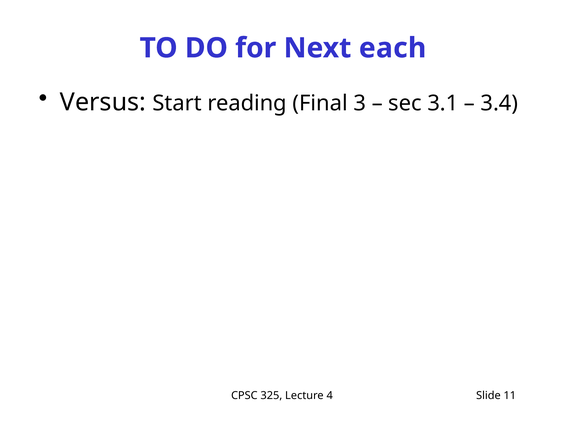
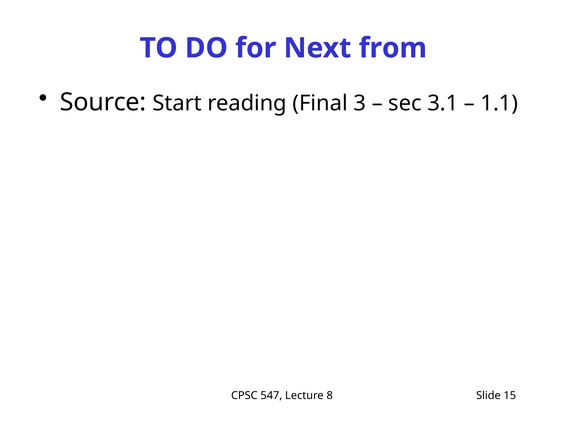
each: each -> from
Versus: Versus -> Source
3.4: 3.4 -> 1.1
325: 325 -> 547
4: 4 -> 8
11: 11 -> 15
